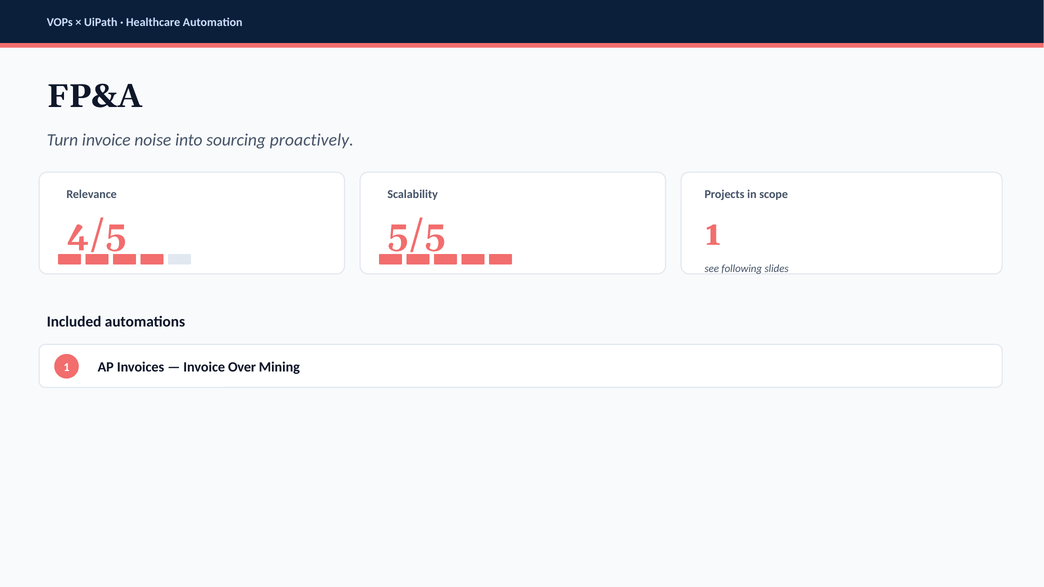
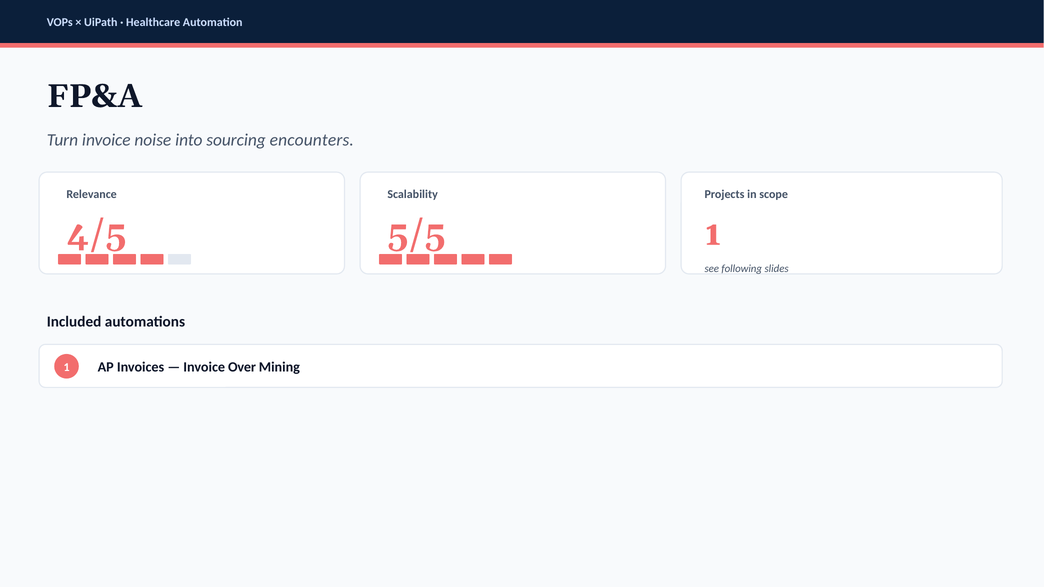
proactively: proactively -> encounters
